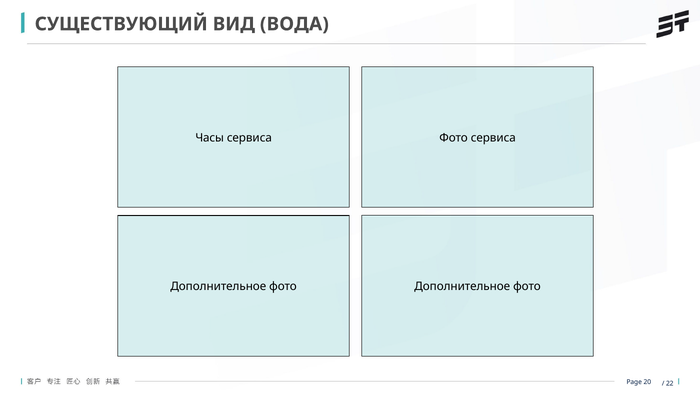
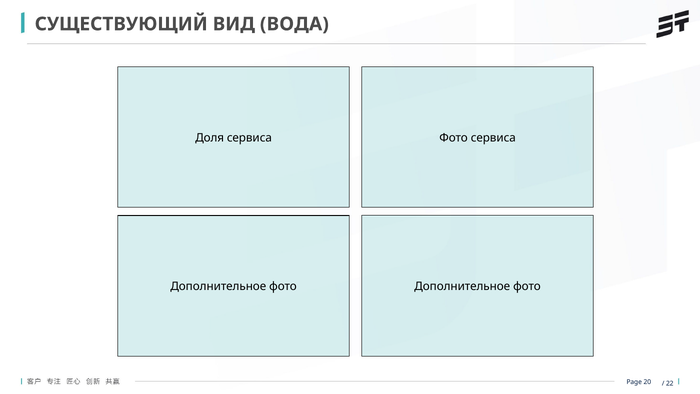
Часы: Часы -> Доля
